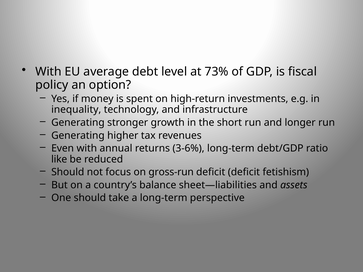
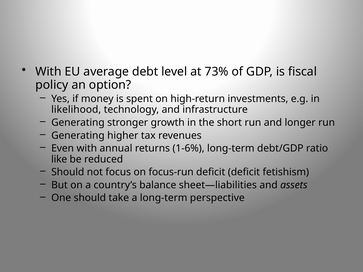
inequality: inequality -> likelihood
3-6%: 3-6% -> 1-6%
gross-run: gross-run -> focus-run
